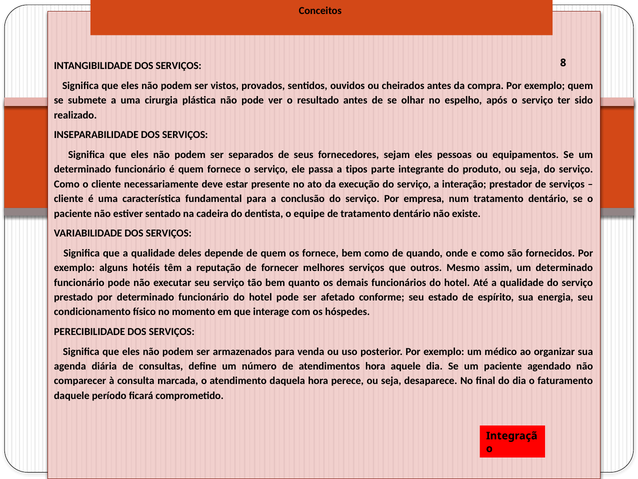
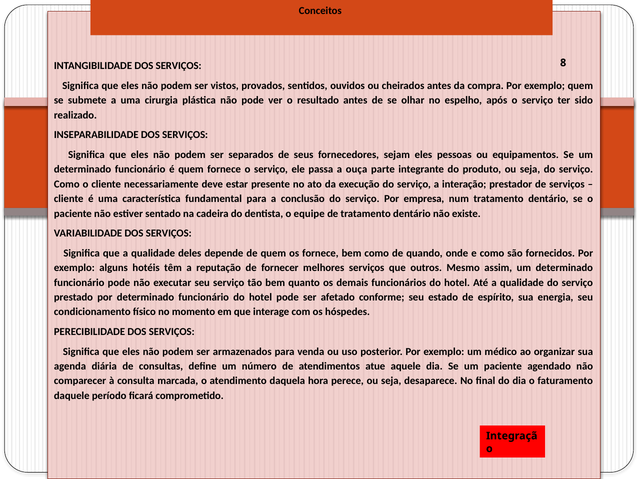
tipos: tipos -> ouça
atendimentos hora: hora -> atue
